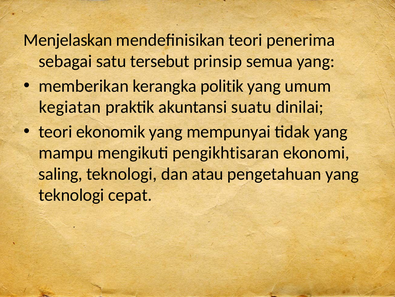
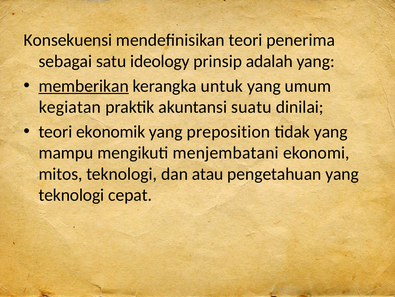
Menjelaskan: Menjelaskan -> Konsekuensi
tersebut: tersebut -> ideology
semua: semua -> adalah
memberikan underline: none -> present
politik: politik -> untuk
mempunyai: mempunyai -> preposition
pengikhtisaran: pengikhtisaran -> menjembatani
saling: saling -> mitos
